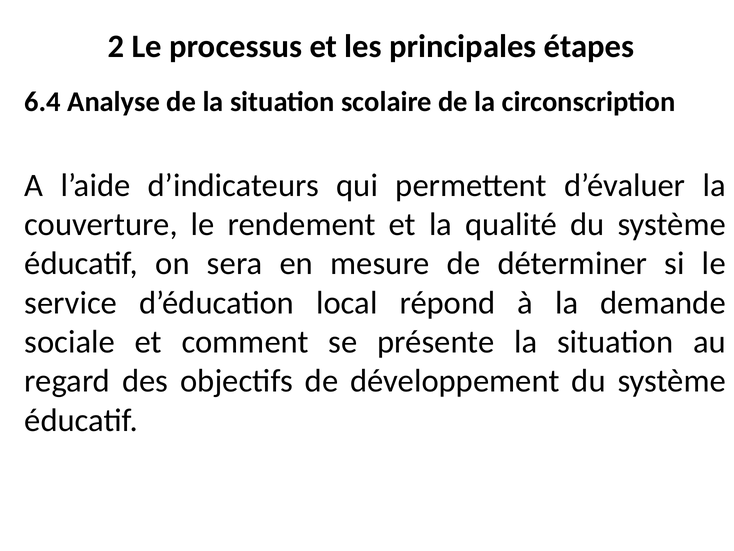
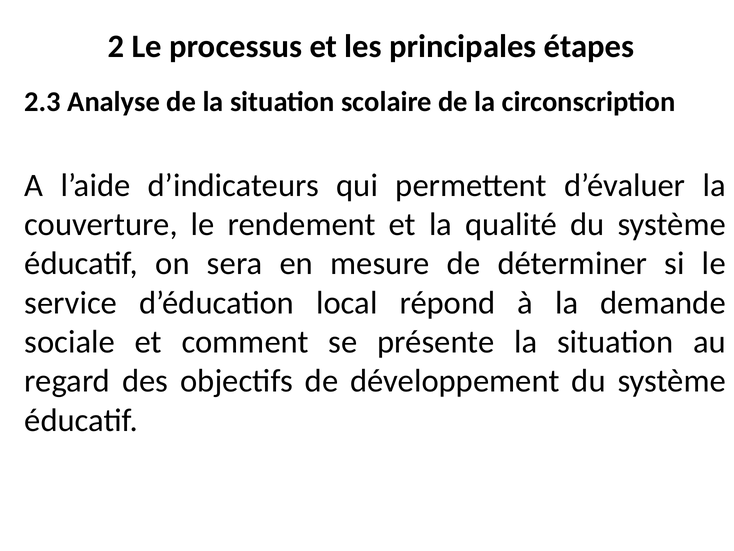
6.4: 6.4 -> 2.3
